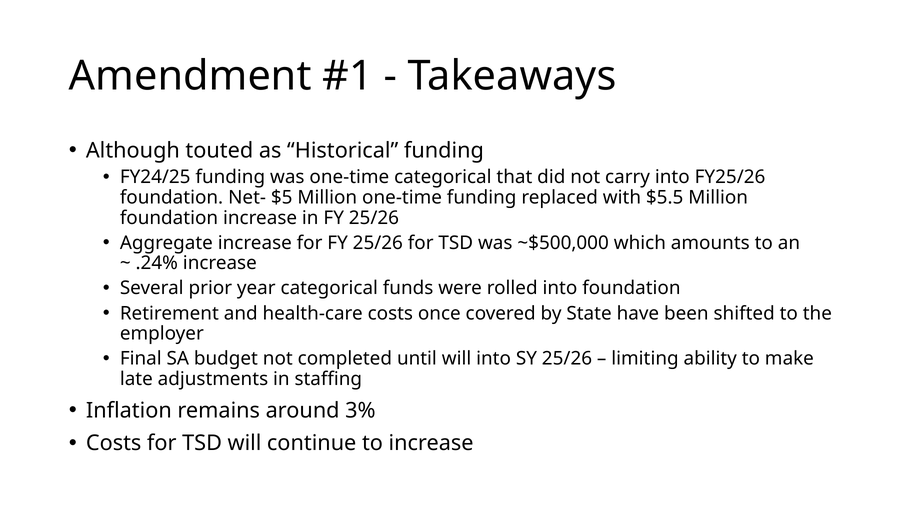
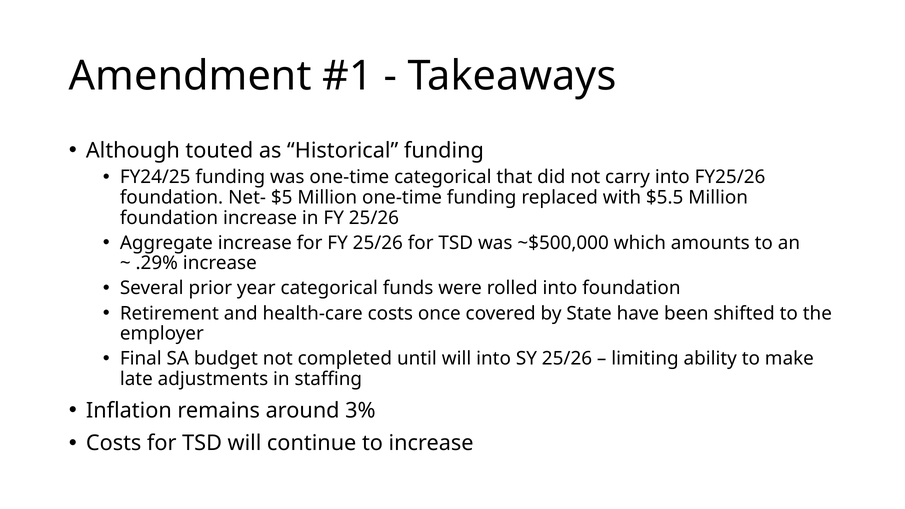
.24%: .24% -> .29%
